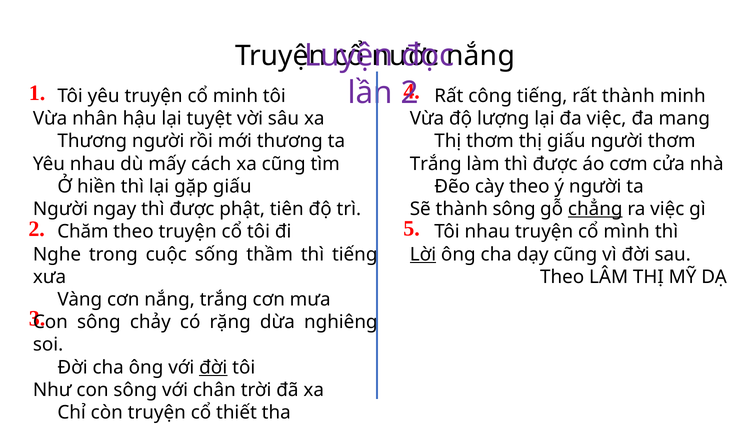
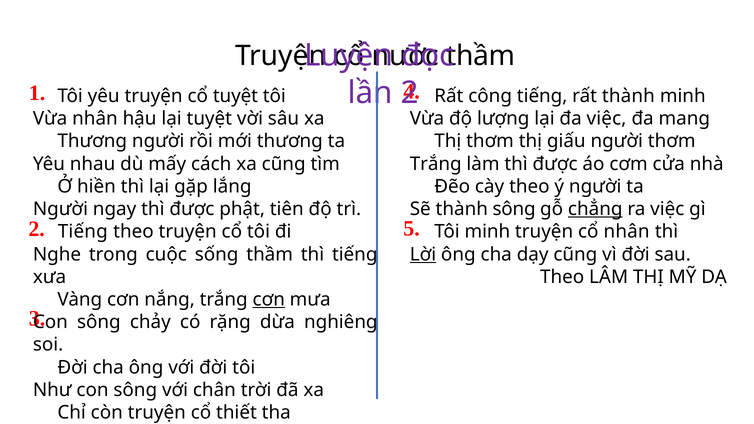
nắng at (481, 56): nắng -> thầm
cổ minh: minh -> tuyệt
gặp giấu: giấu -> lắng
Chăm at (83, 232): Chăm -> Tiếng
Tôi nhau: nhau -> minh
cổ mình: mình -> nhân
cơn at (269, 300) underline: none -> present
đời at (213, 367) underline: present -> none
